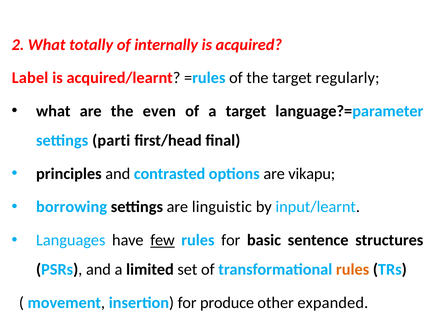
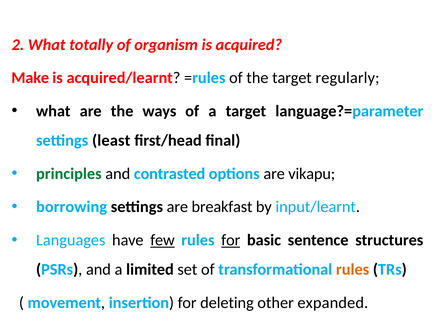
internally: internally -> organism
Label: Label -> Make
even: even -> ways
parti: parti -> least
principles colour: black -> green
linguistic: linguistic -> breakfast
for at (231, 240) underline: none -> present
produce: produce -> deleting
